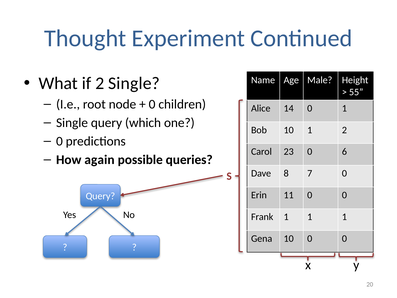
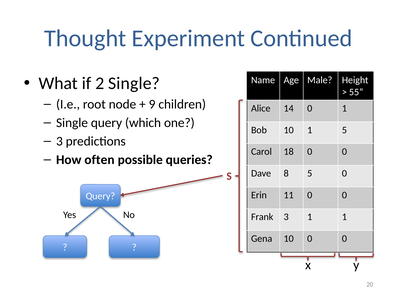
0 at (152, 104): 0 -> 9
1 2: 2 -> 5
0 at (59, 141): 0 -> 3
23: 23 -> 18
6 at (344, 152): 6 -> 0
again: again -> often
8 7: 7 -> 5
Frank 1: 1 -> 3
